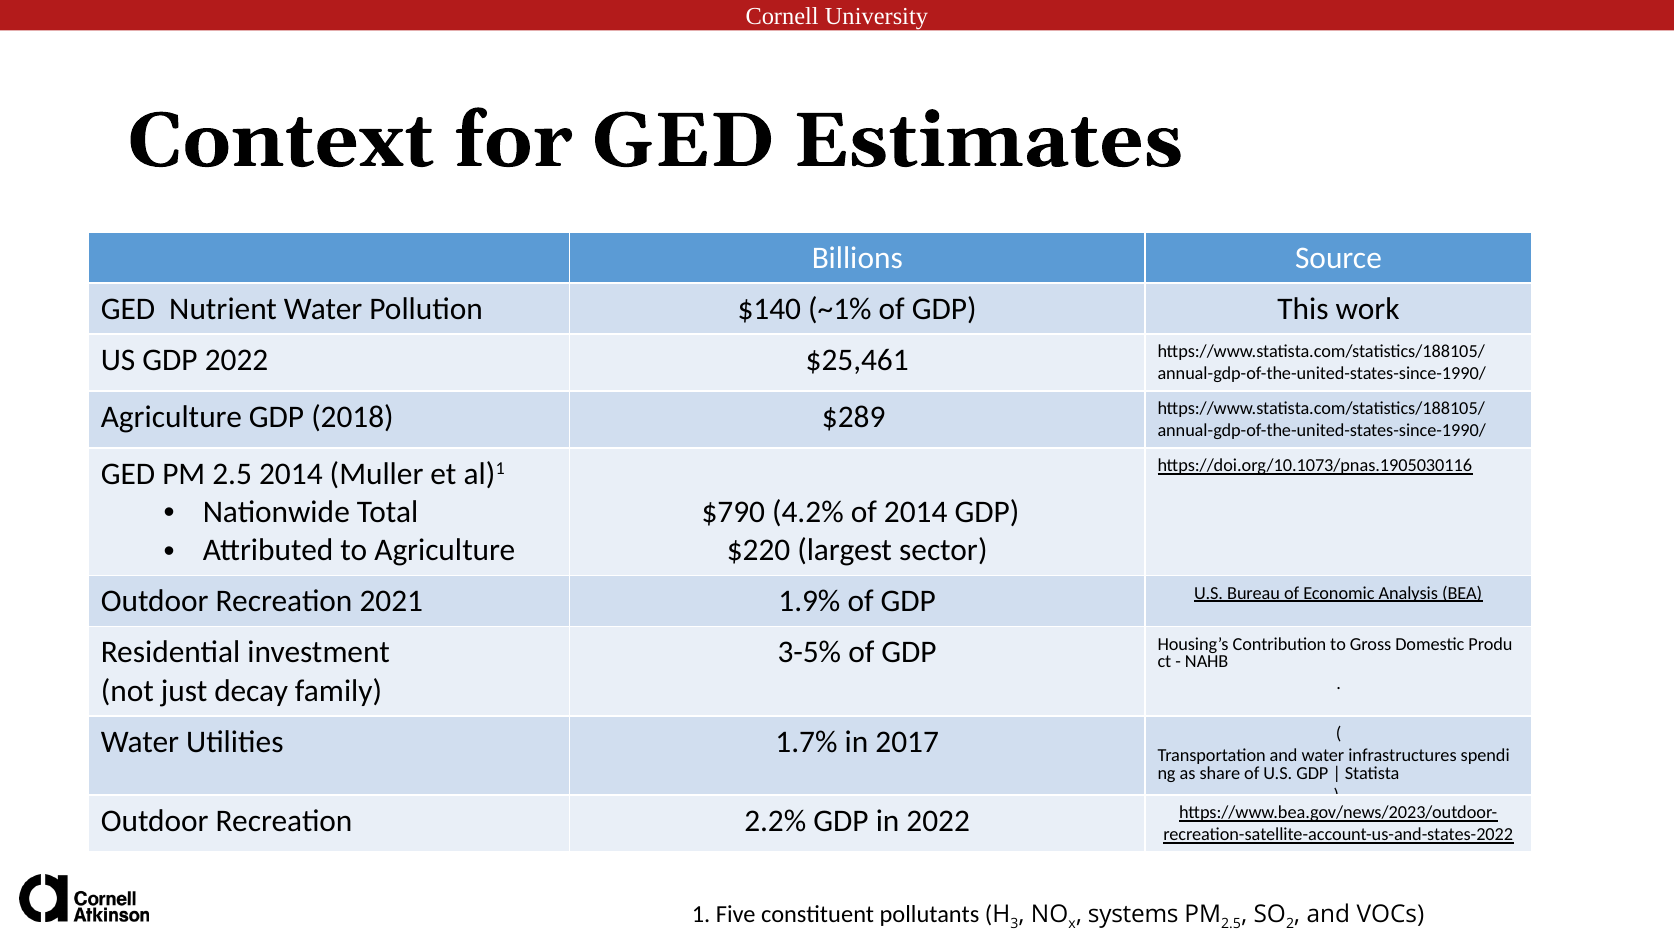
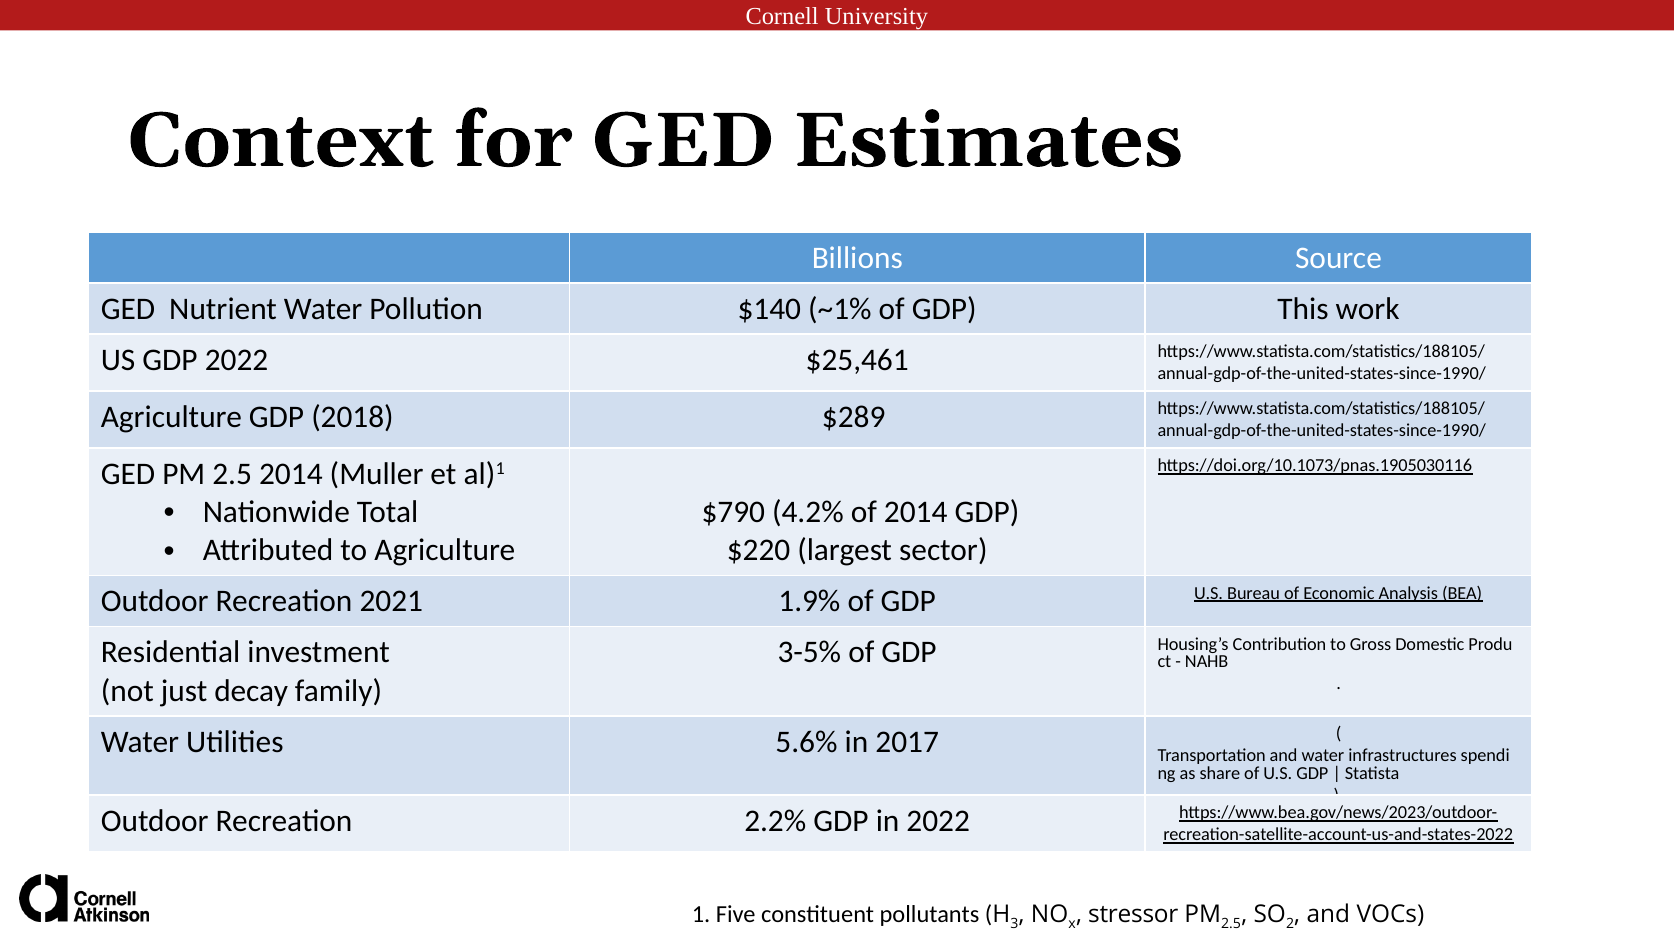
1.7%: 1.7% -> 5.6%
systems: systems -> stressor
